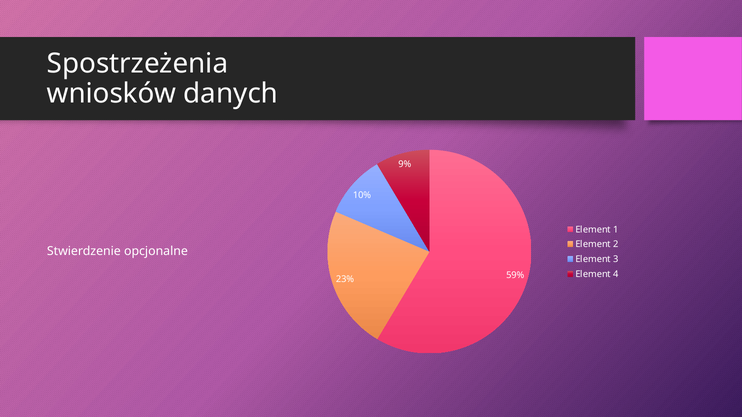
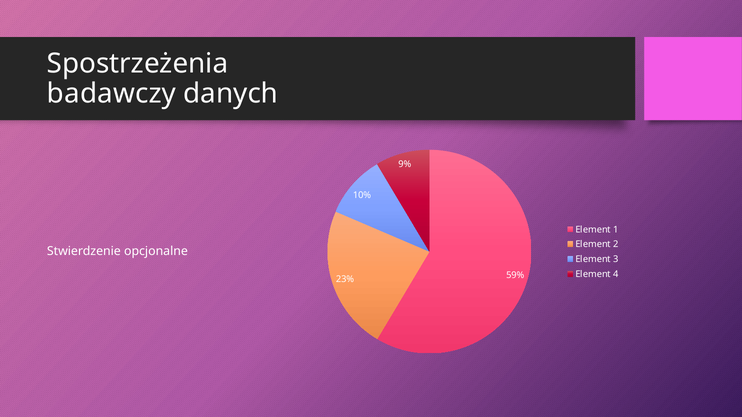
wniosków: wniosków -> badawczy
